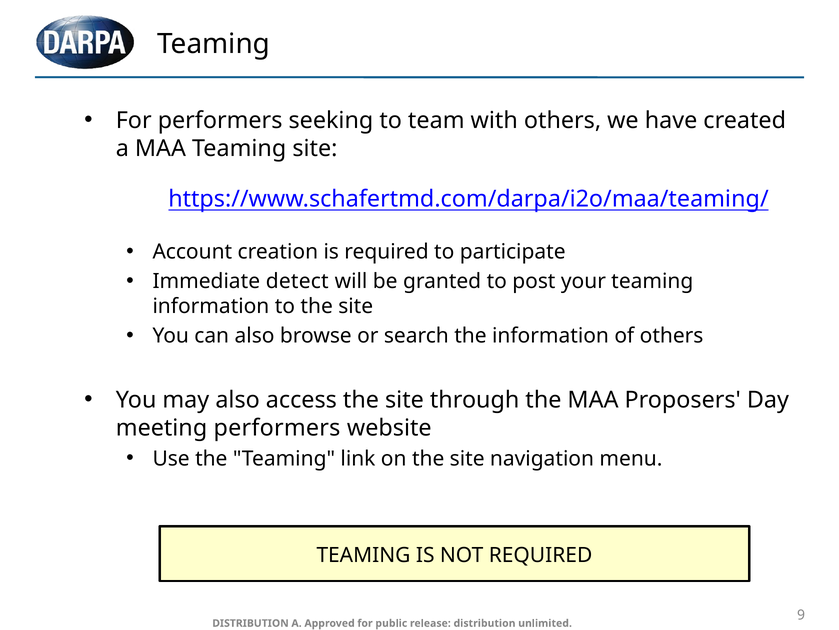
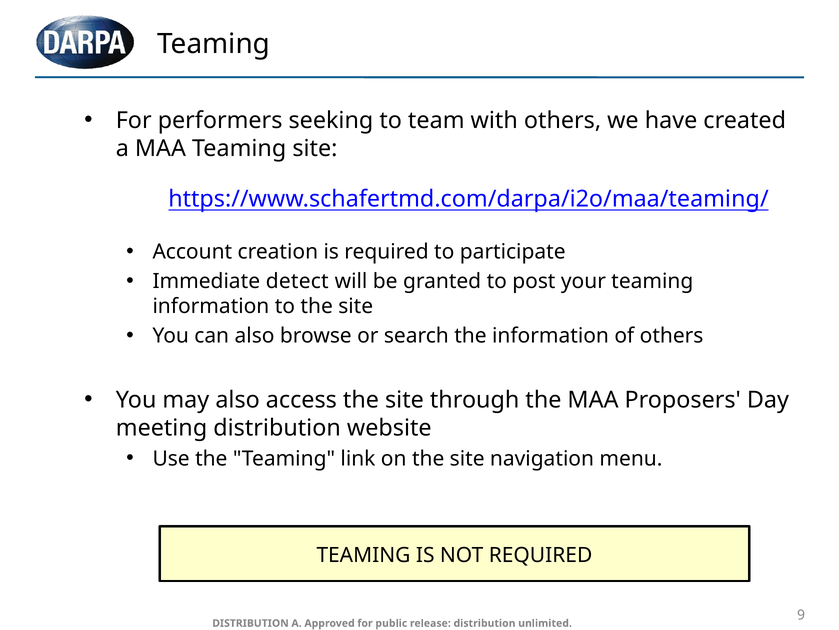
meeting performers: performers -> distribution
